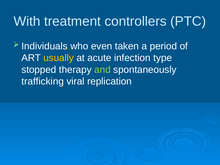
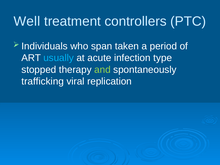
With: With -> Well
even: even -> span
usually colour: yellow -> light blue
